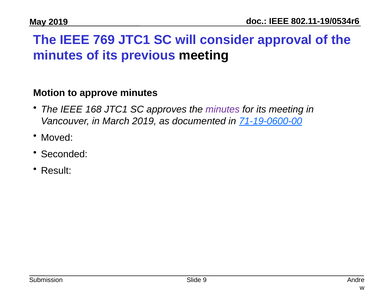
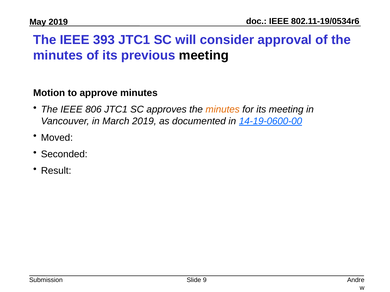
769: 769 -> 393
168: 168 -> 806
minutes at (223, 110) colour: purple -> orange
71-19-0600-00: 71-19-0600-00 -> 14-19-0600-00
